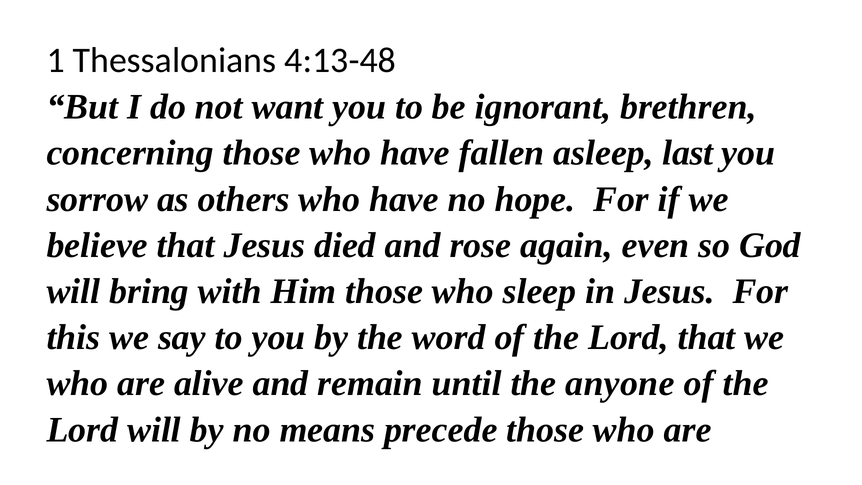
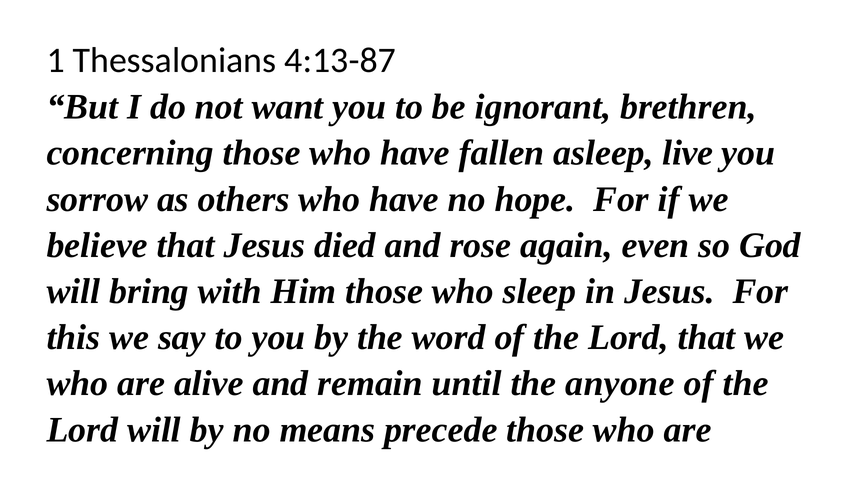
4:13-48: 4:13-48 -> 4:13-87
last: last -> live
